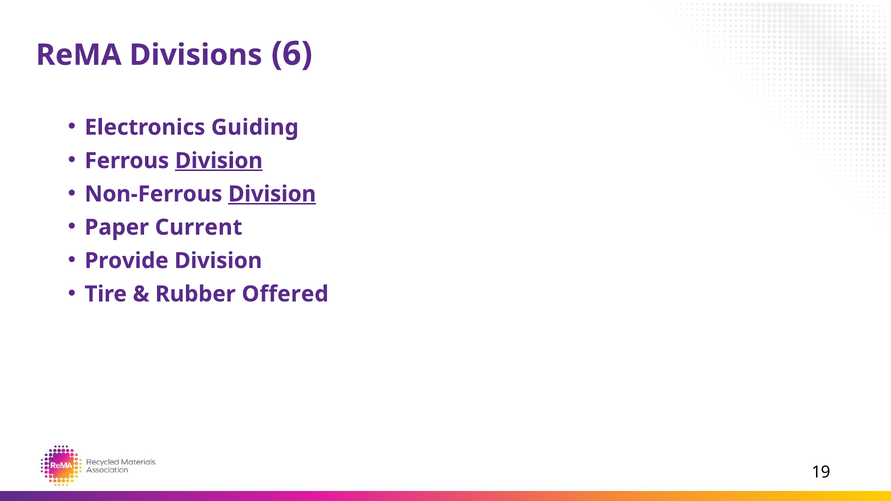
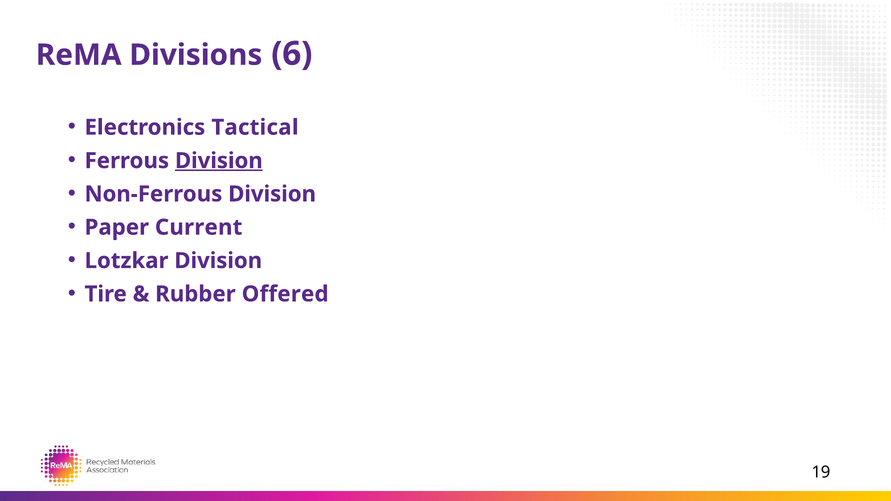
Guiding: Guiding -> Tactical
Division at (272, 194) underline: present -> none
Provide: Provide -> Lotzkar
